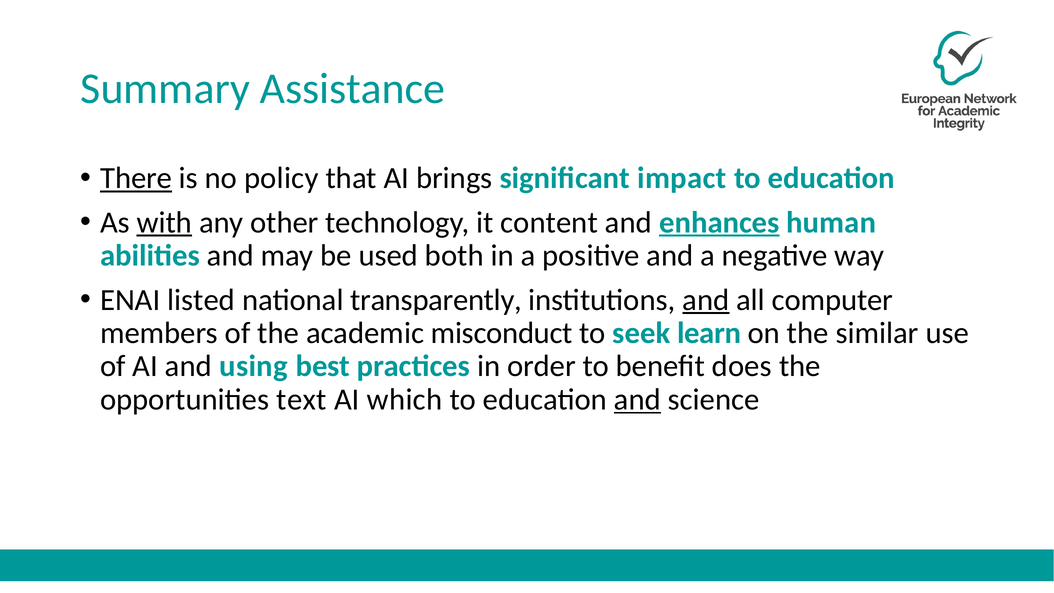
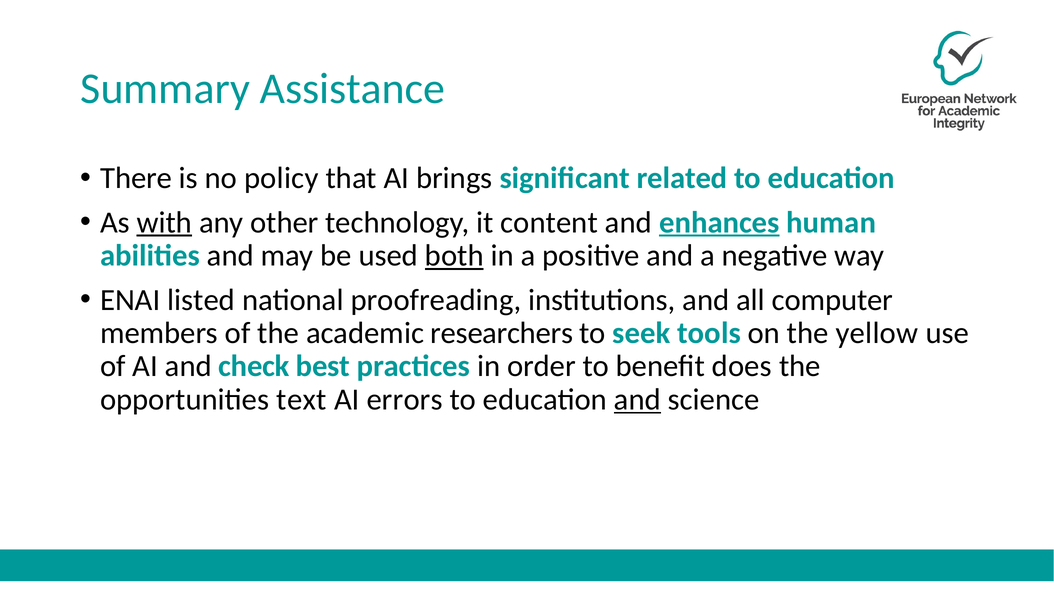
There underline: present -> none
impact: impact -> related
both underline: none -> present
transparently: transparently -> proofreading
and at (706, 300) underline: present -> none
misconduct: misconduct -> researchers
learn: learn -> tools
similar: similar -> yellow
using: using -> check
which: which -> errors
